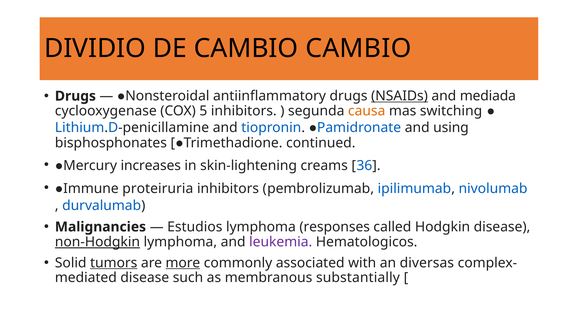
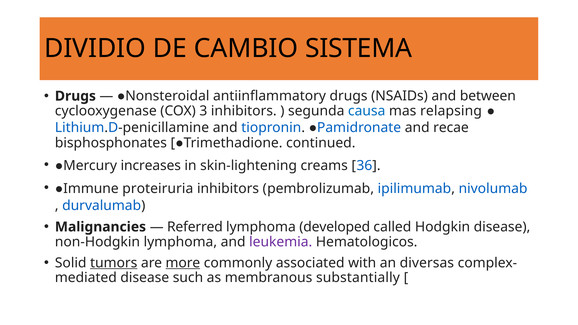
CAMBIO CAMBIO: CAMBIO -> SISTEMA
NSAIDs underline: present -> none
mediada: mediada -> between
5: 5 -> 3
causa colour: orange -> blue
switching: switching -> relapsing
using: using -> recae
Estudios: Estudios -> Referred
responses: responses -> developed
non-Hodgkin underline: present -> none
